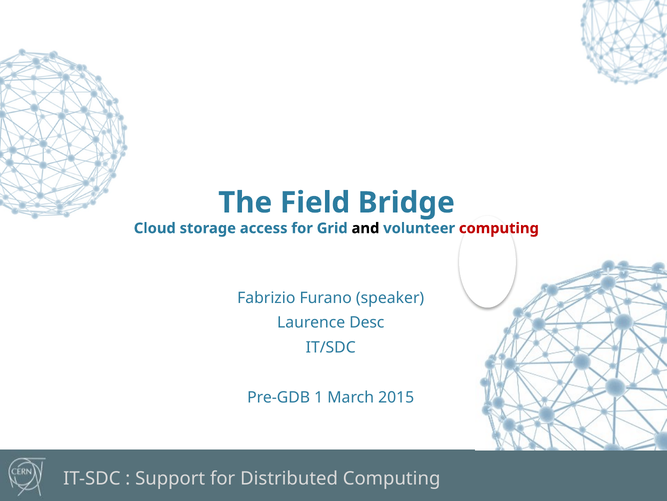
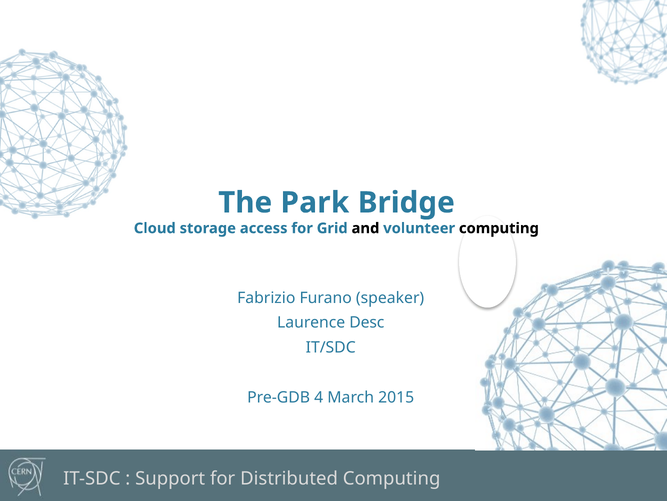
Field: Field -> Park
computing at (499, 228) colour: red -> black
1: 1 -> 4
